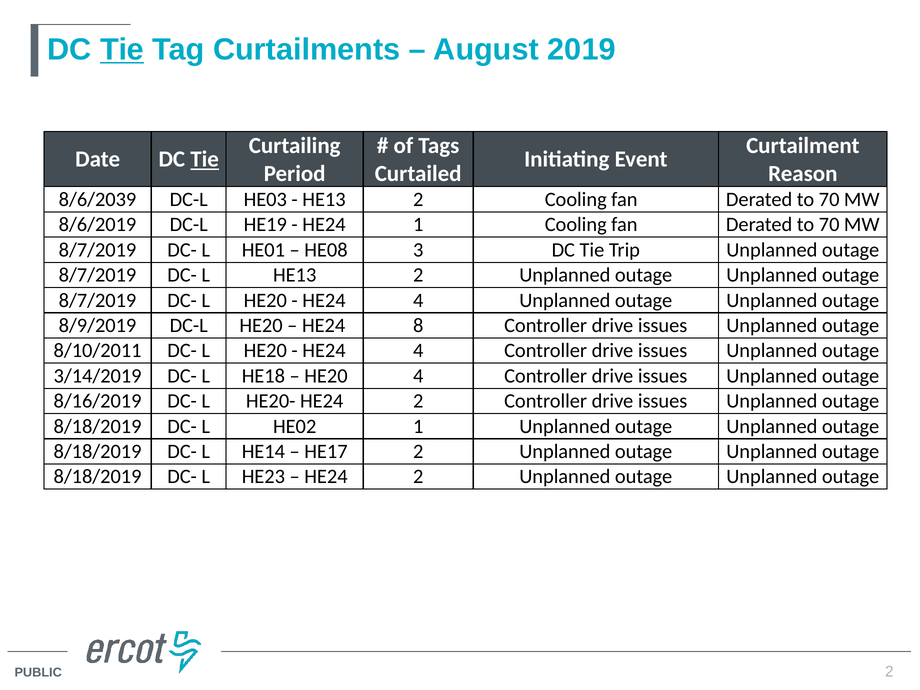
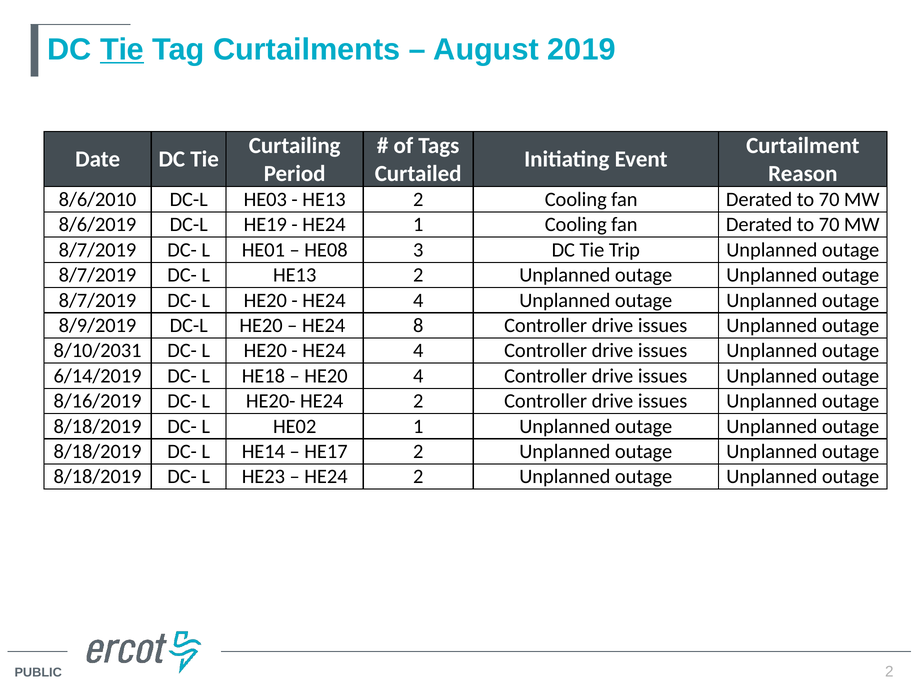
Tie at (205, 159) underline: present -> none
8/6/2039: 8/6/2039 -> 8/6/2010
8/10/2011: 8/10/2011 -> 8/10/2031
3/14/2019: 3/14/2019 -> 6/14/2019
